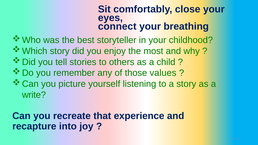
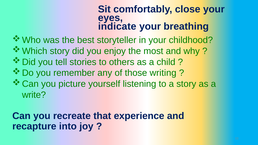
connect: connect -> indicate
values: values -> writing
